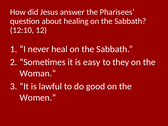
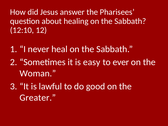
they: they -> ever
Women: Women -> Greater
